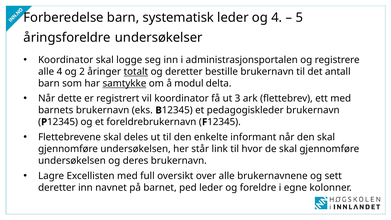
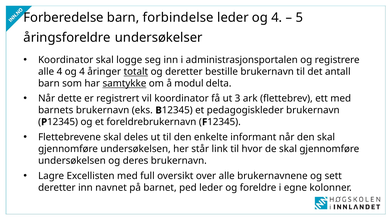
systematisk: systematisk -> forbindelse
4 og 2: 2 -> 4
